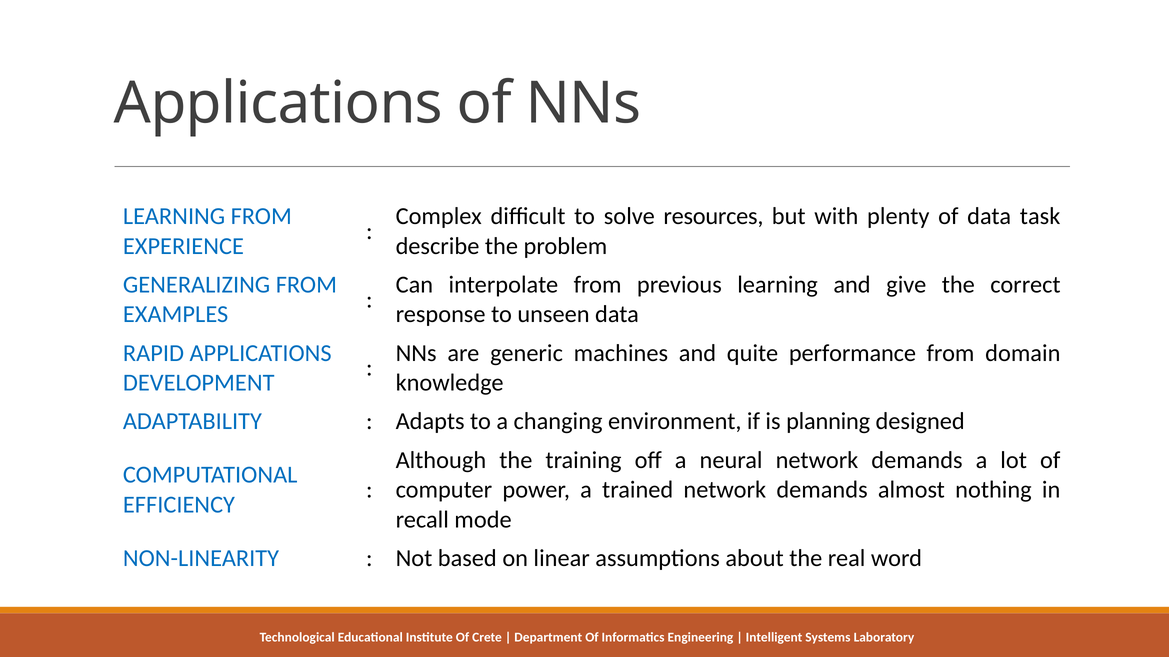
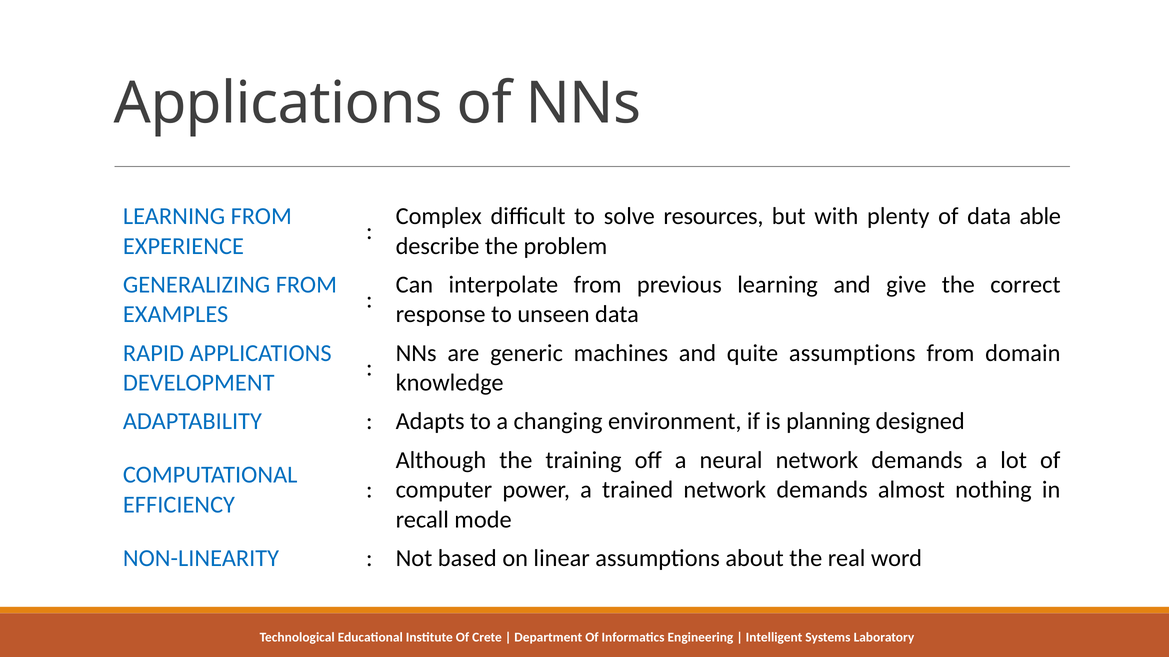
task: task -> able
quite performance: performance -> assumptions
